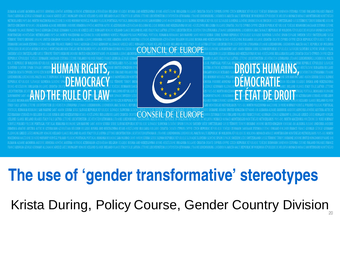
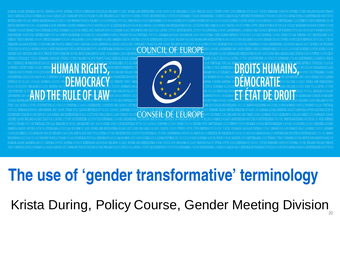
stereotypes: stereotypes -> terminology
Country: Country -> Meeting
